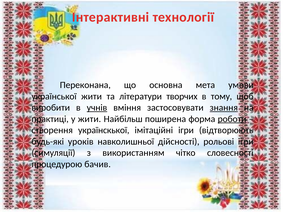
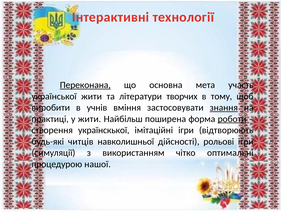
Переконана underline: none -> present
умови: умови -> участь
учнів underline: present -> none
уроків: уроків -> читців
словесності: словесності -> оптимальні
бачив: бачив -> нашої
